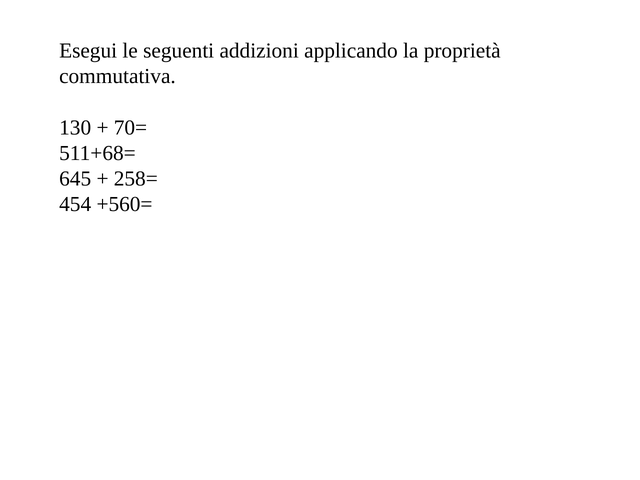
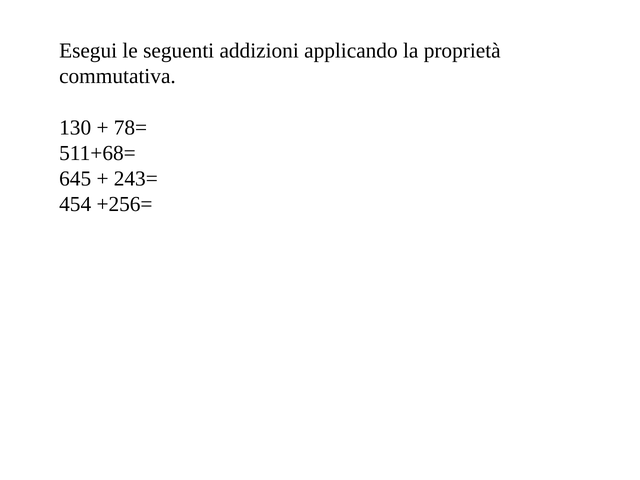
70=: 70= -> 78=
258=: 258= -> 243=
+560=: +560= -> +256=
